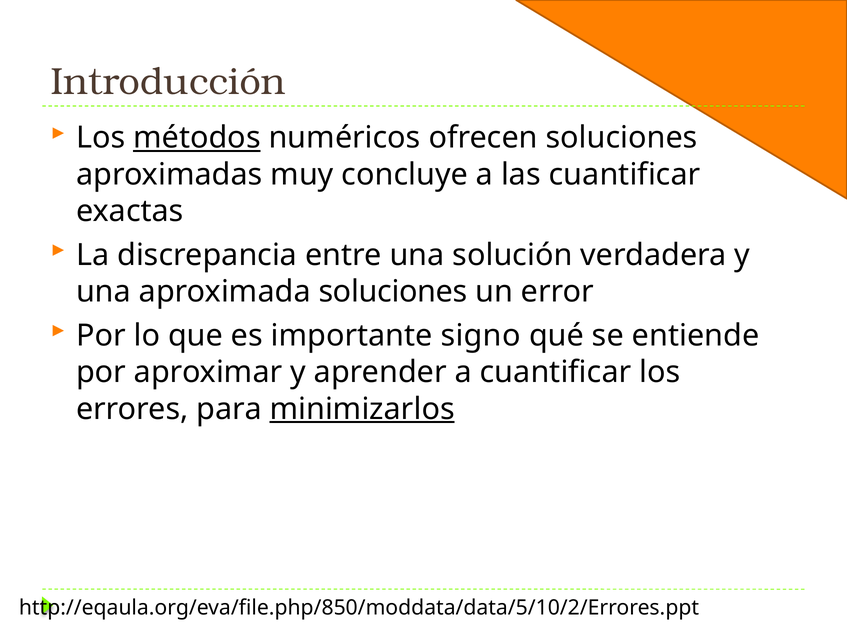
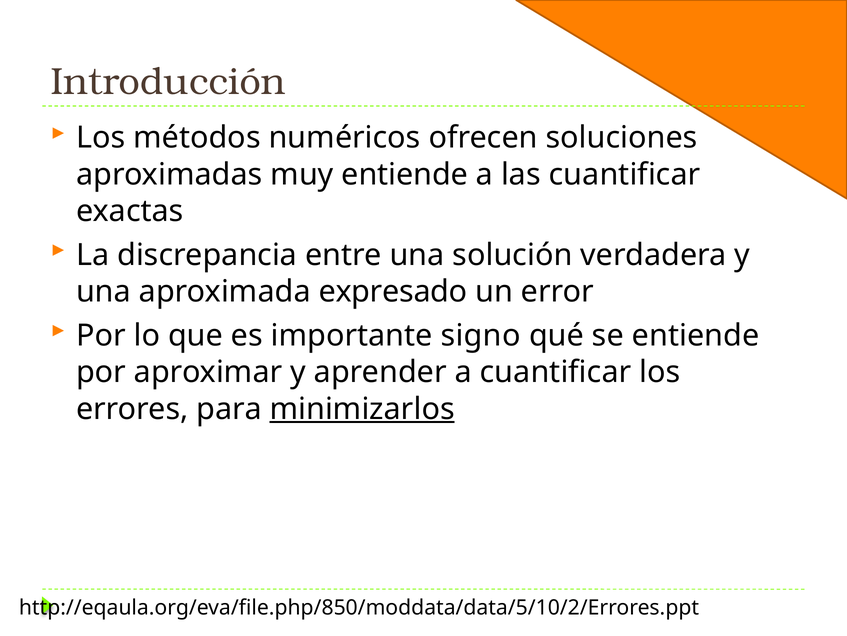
métodos underline: present -> none
muy concluye: concluye -> entiende
aproximada soluciones: soluciones -> expresado
